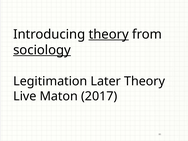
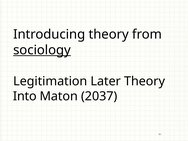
theory at (109, 34) underline: present -> none
Live: Live -> Into
2017: 2017 -> 2037
